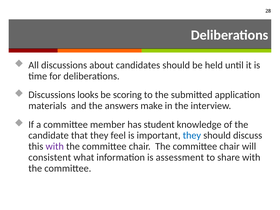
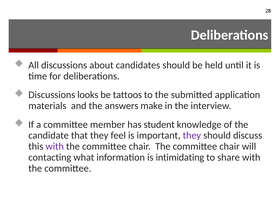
scoring: scoring -> tattoos
they at (192, 135) colour: blue -> purple
consistent: consistent -> contacting
assessment: assessment -> intimidating
